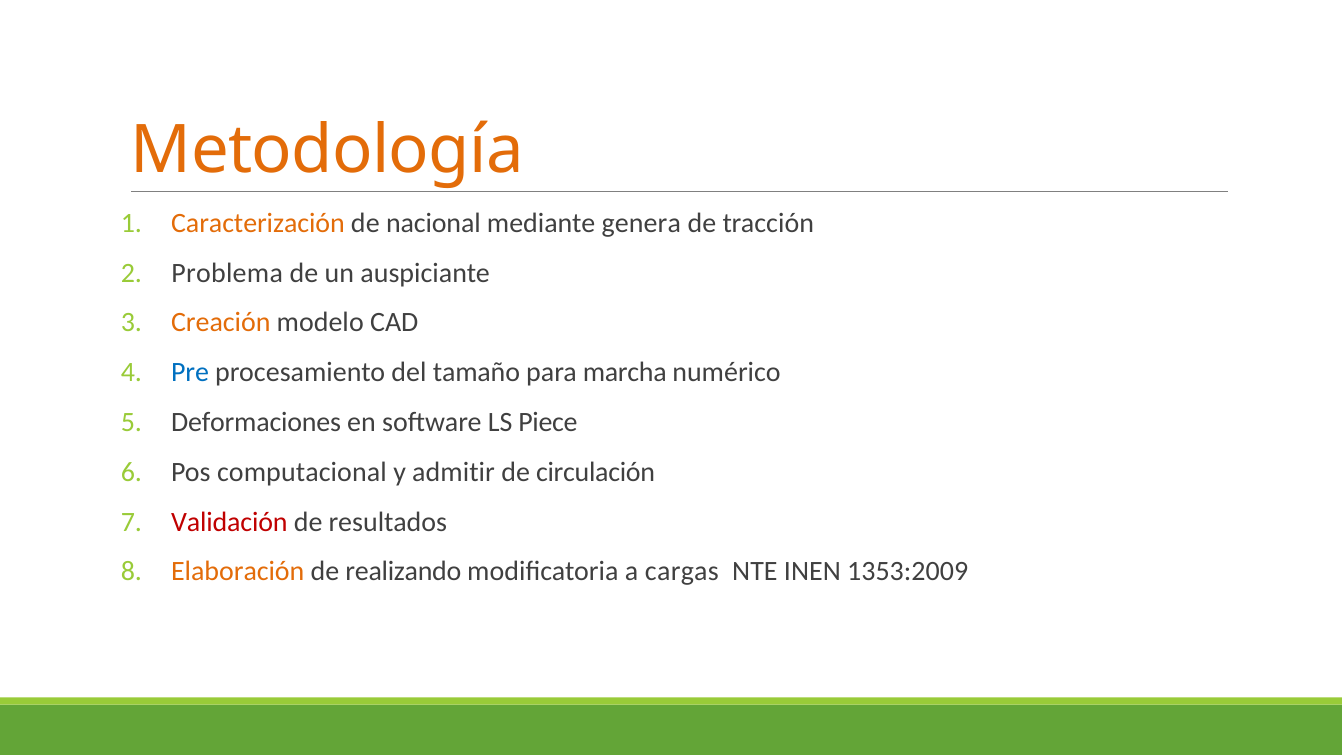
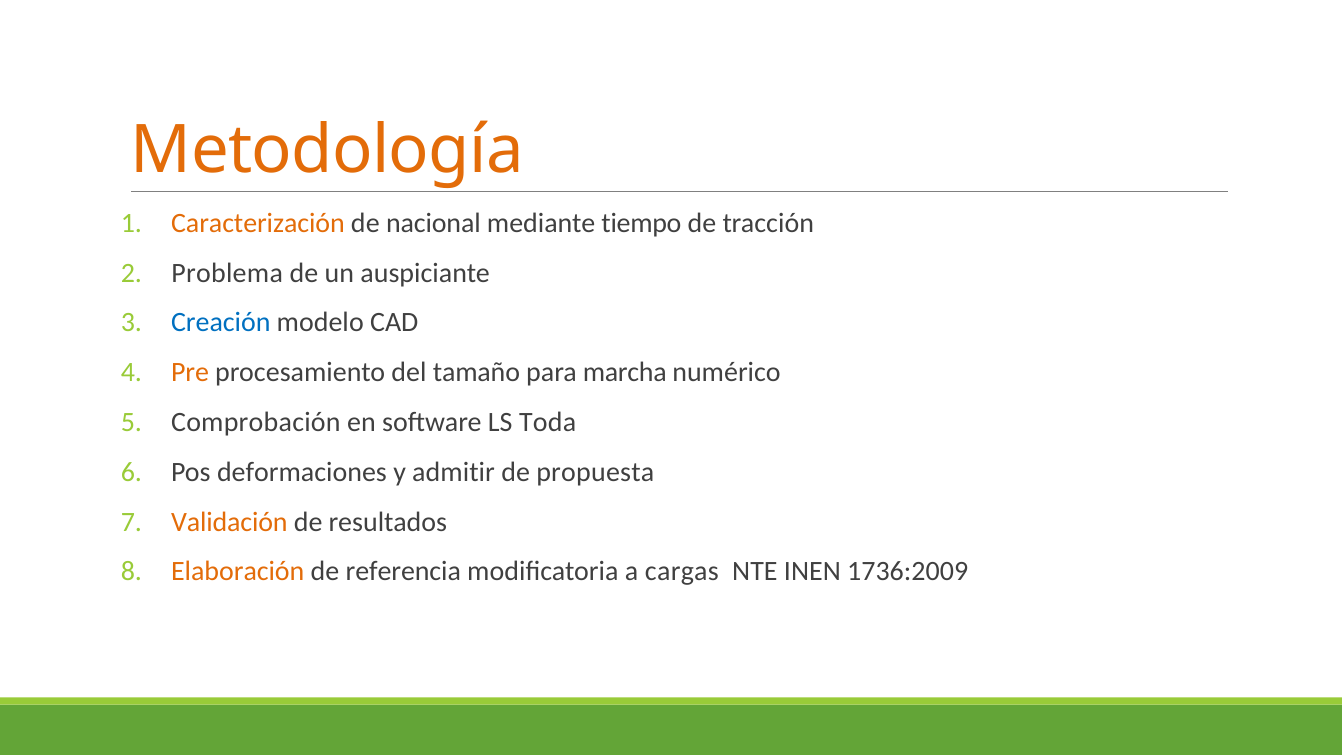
genera: genera -> tiempo
Creación colour: orange -> blue
Pre colour: blue -> orange
Deformaciones: Deformaciones -> Comprobación
Piece: Piece -> Toda
computacional: computacional -> deformaciones
circulación: circulación -> propuesta
Validación colour: red -> orange
realizando: realizando -> referencia
1353:2009: 1353:2009 -> 1736:2009
